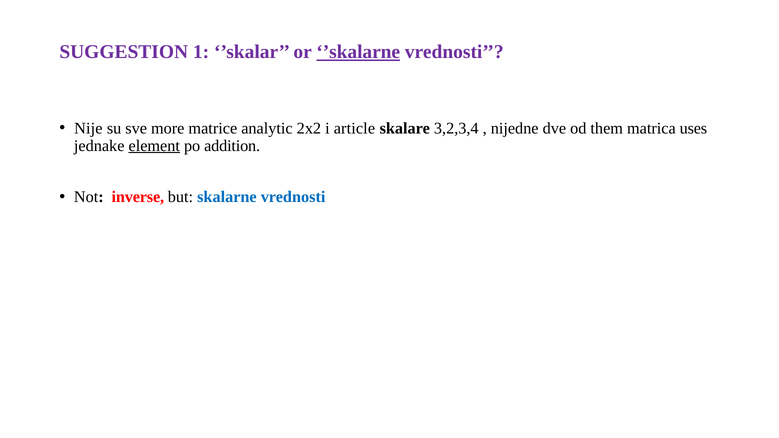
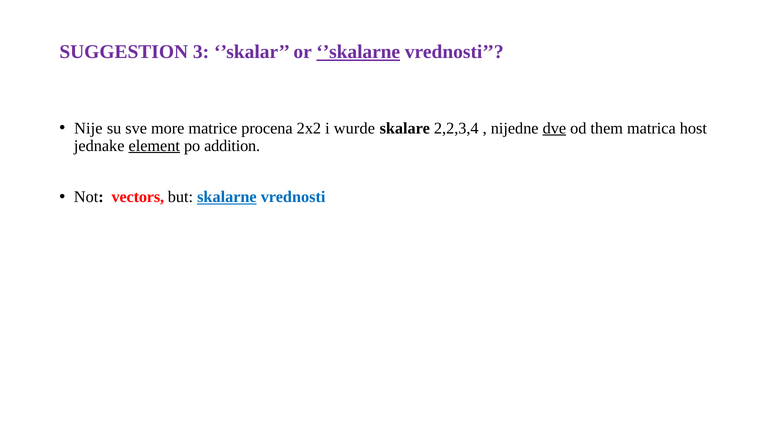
1: 1 -> 3
analytic: analytic -> procena
article: article -> wurde
3,2,3,4: 3,2,3,4 -> 2,2,3,4
dve underline: none -> present
uses: uses -> host
inverse: inverse -> vectors
skalarne underline: none -> present
